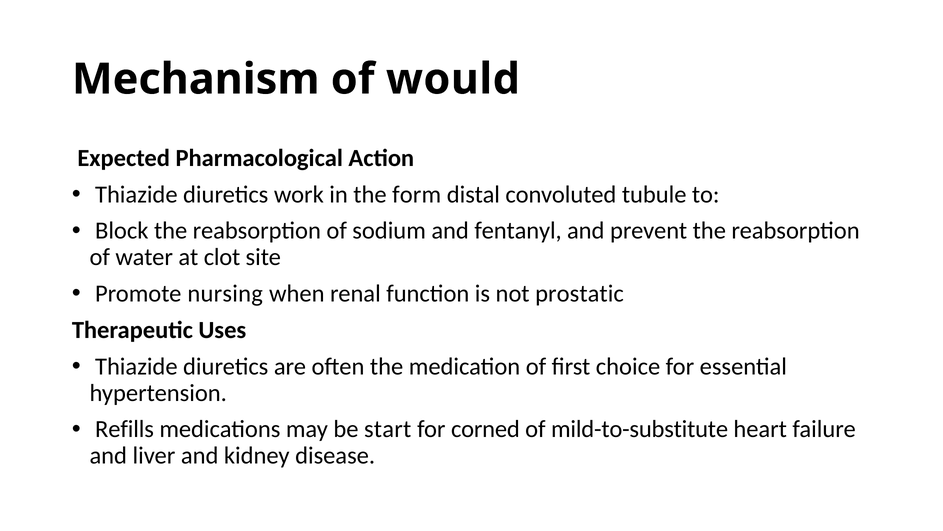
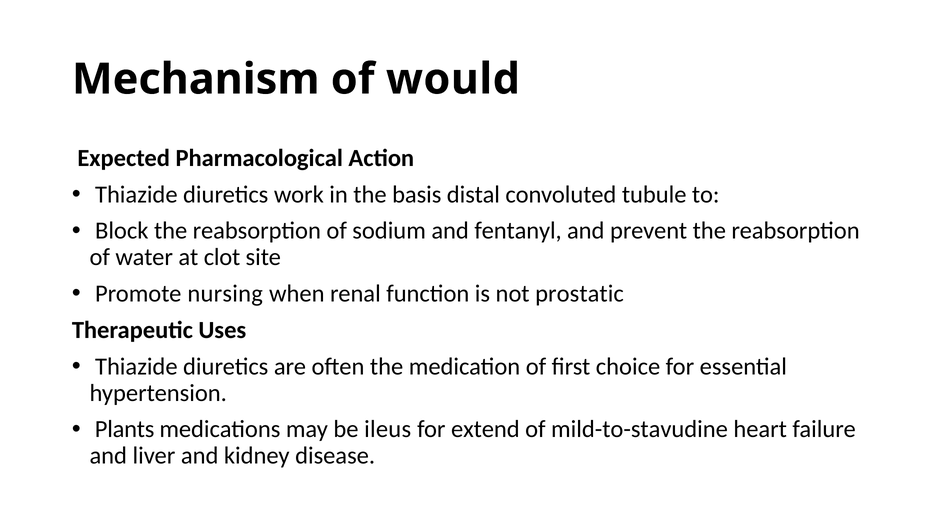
form: form -> basis
Refills: Refills -> Plants
start: start -> ileus
corned: corned -> extend
mild-to-substitute: mild-to-substitute -> mild-to-stavudine
